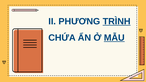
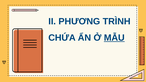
TRÌNH underline: present -> none
